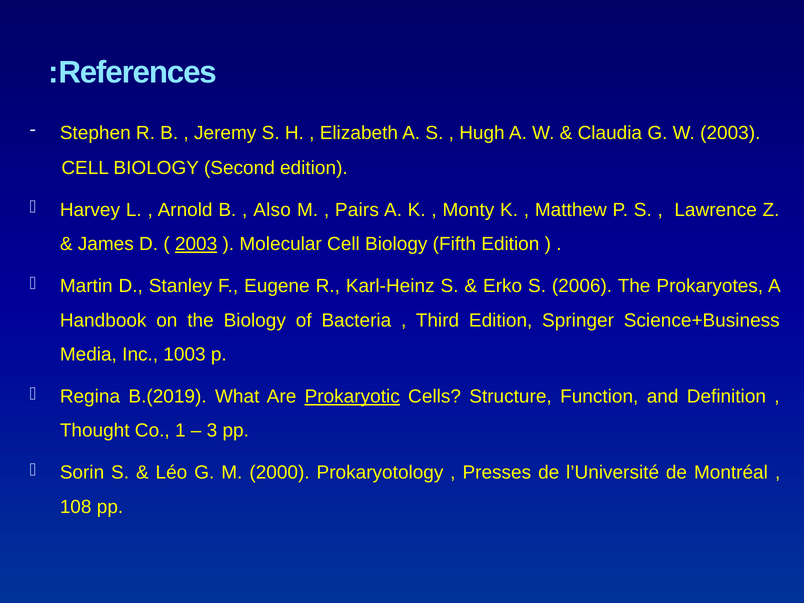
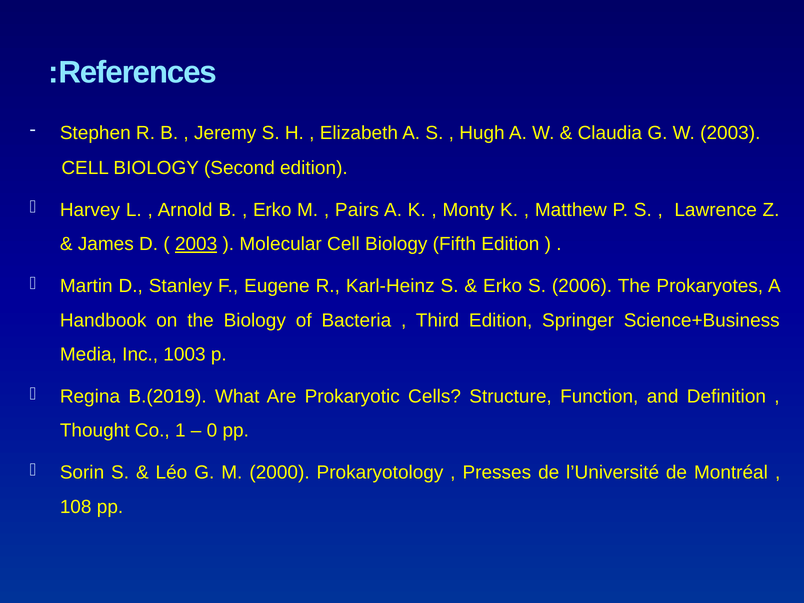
Also at (272, 210): Also -> Erko
Prokaryotic underline: present -> none
3: 3 -> 0
